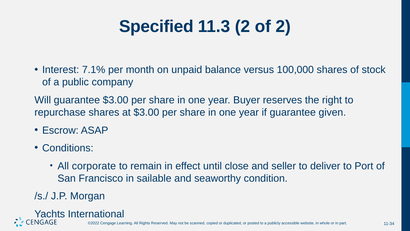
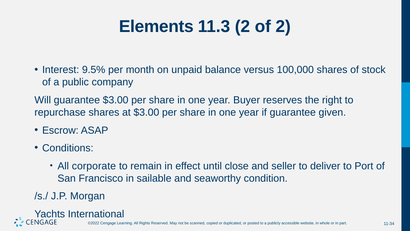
Specified: Specified -> Elements
7.1%: 7.1% -> 9.5%
